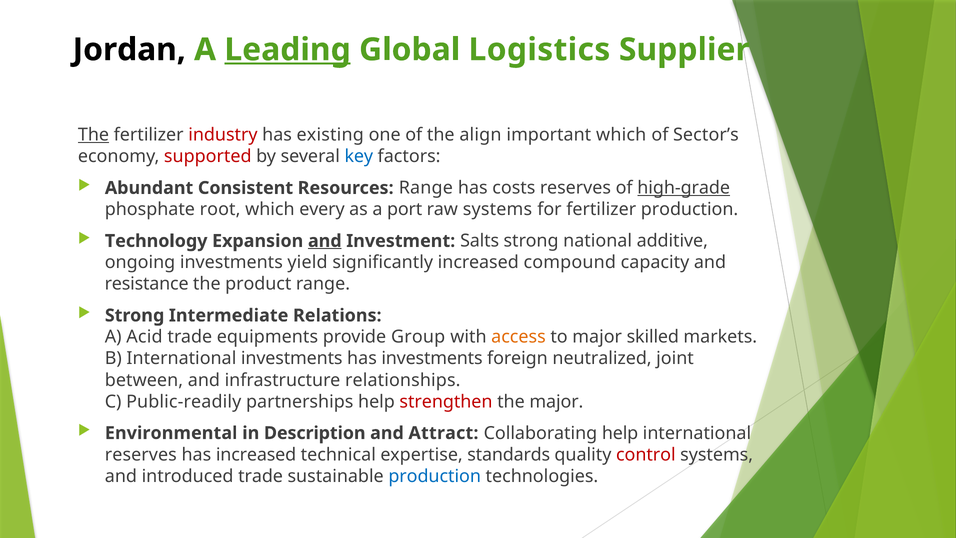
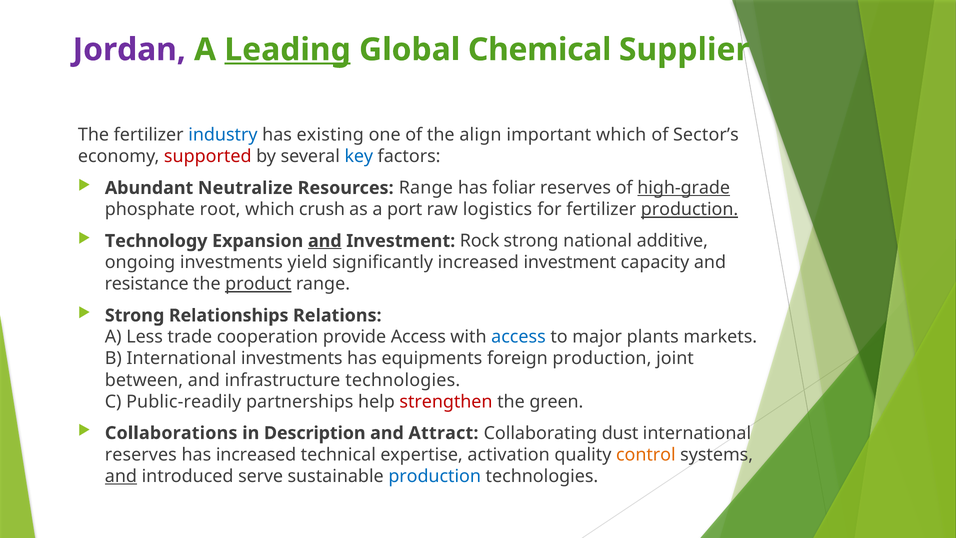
Jordan colour: black -> purple
Logistics: Logistics -> Chemical
The at (94, 135) underline: present -> none
industry colour: red -> blue
Consistent: Consistent -> Neutralize
costs: costs -> foliar
every: every -> crush
raw systems: systems -> logistics
production at (690, 209) underline: none -> present
Salts: Salts -> Rock
increased compound: compound -> investment
product underline: none -> present
Intermediate: Intermediate -> Relationships
Acid: Acid -> Less
equipments: equipments -> cooperation
provide Group: Group -> Access
access at (518, 337) colour: orange -> blue
skilled: skilled -> plants
has investments: investments -> equipments
foreign neutralized: neutralized -> production
infrastructure relationships: relationships -> technologies
the major: major -> green
Environmental: Environmental -> Collaborations
Collaborating help: help -> dust
standards: standards -> activation
control colour: red -> orange
and at (121, 476) underline: none -> present
introduced trade: trade -> serve
